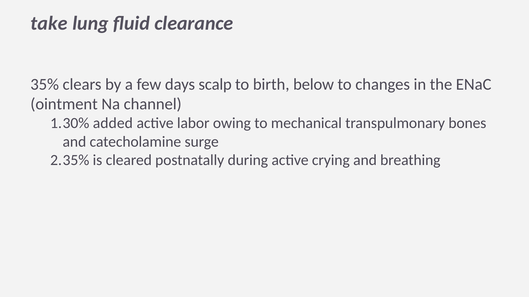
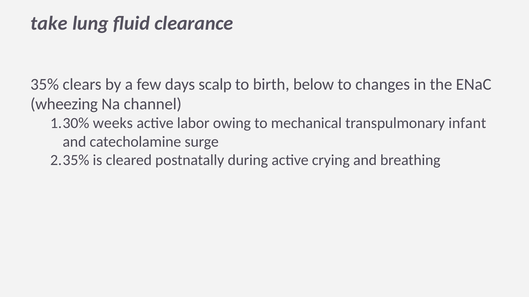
ointment: ointment -> wheezing
added: added -> weeks
bones: bones -> infant
